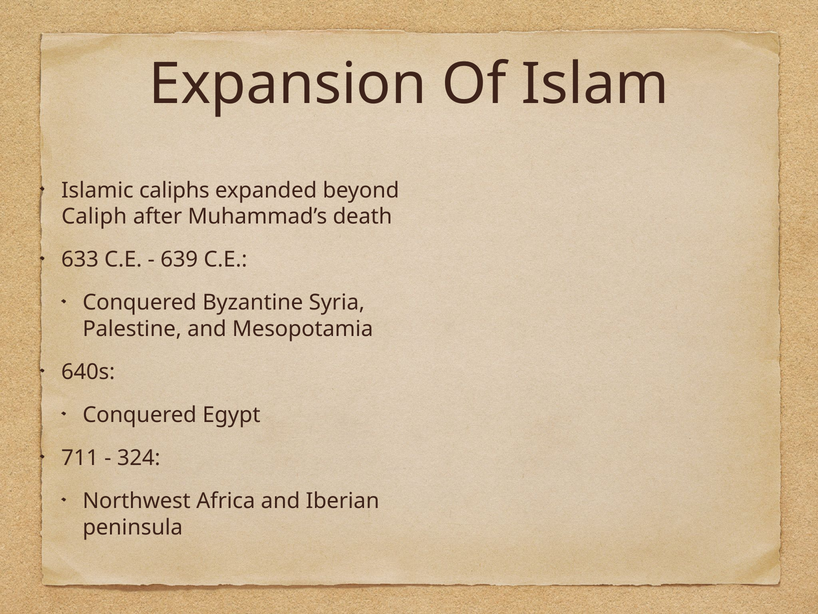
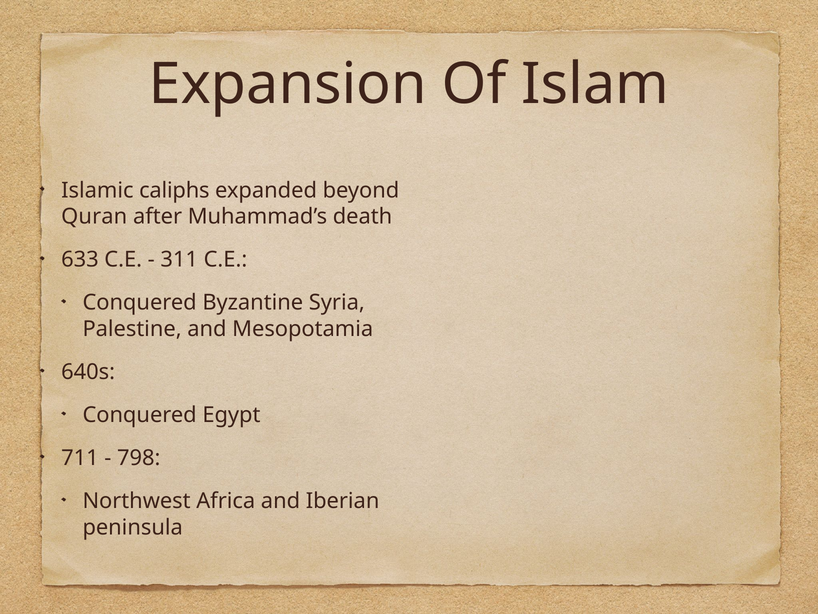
Caliph: Caliph -> Quran
639: 639 -> 311
324: 324 -> 798
